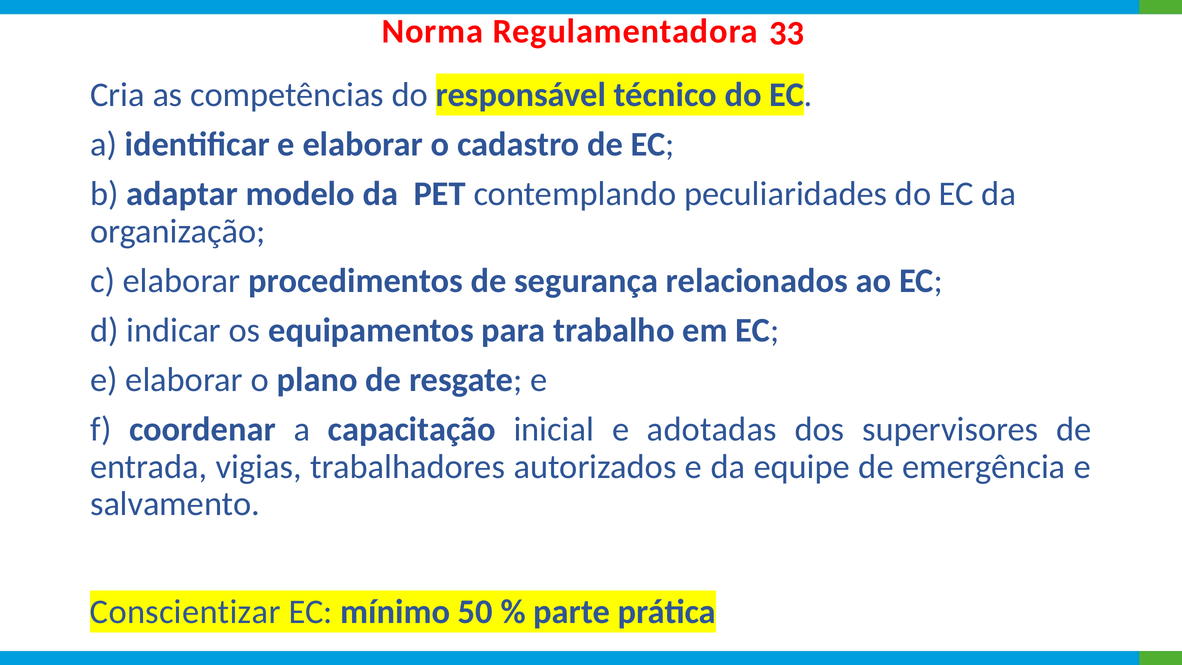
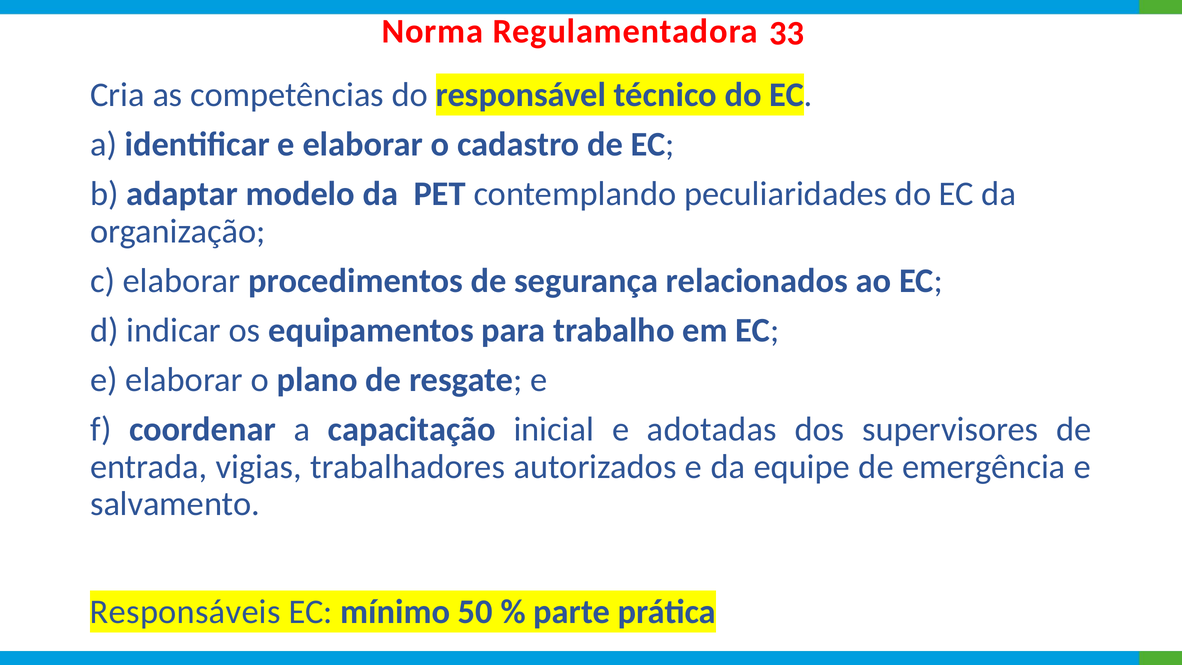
Conscientizar: Conscientizar -> Responsáveis
